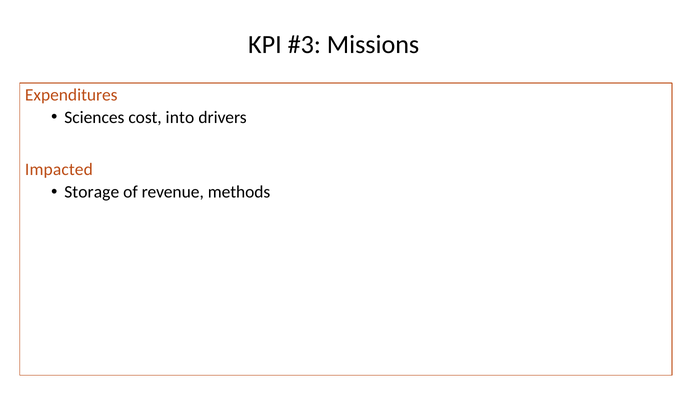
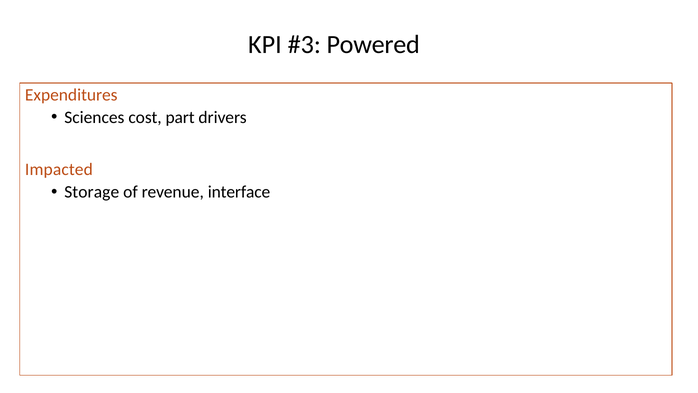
Missions: Missions -> Powered
into: into -> part
methods: methods -> interface
